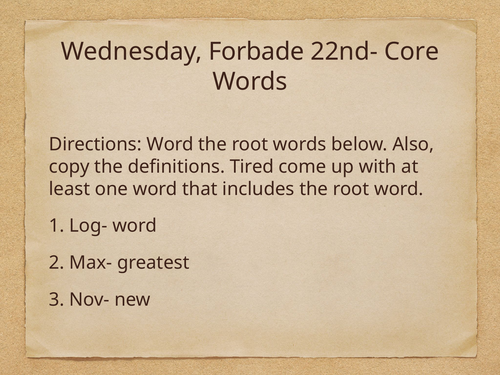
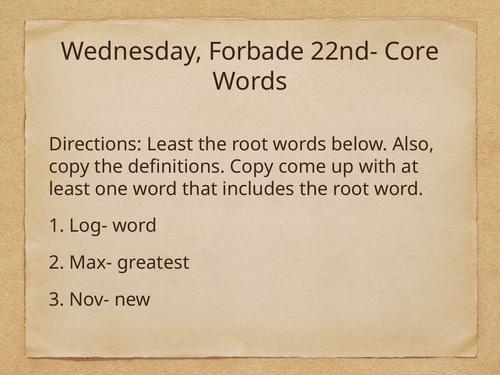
Directions Word: Word -> Least
definitions Tired: Tired -> Copy
